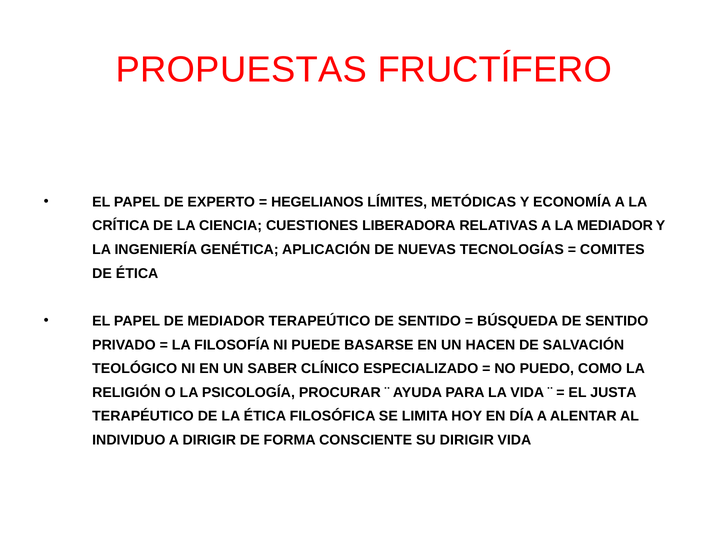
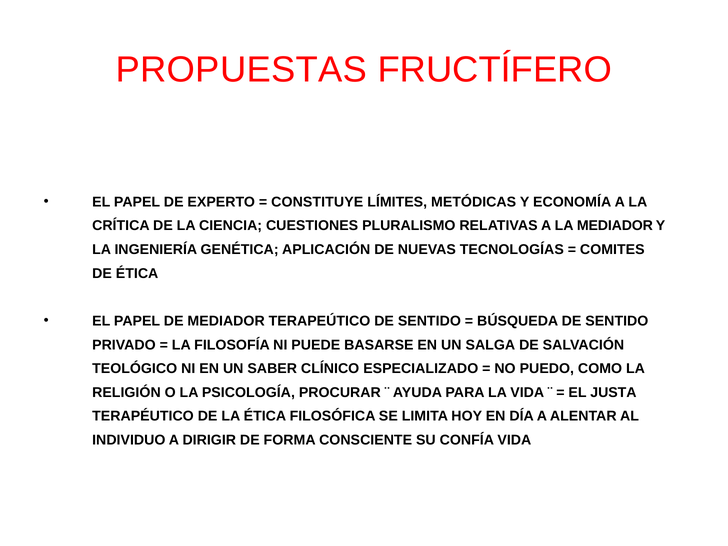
HEGELIANOS: HEGELIANOS -> CONSTITUYE
LIBERADORA: LIBERADORA -> PLURALISMO
HACEN: HACEN -> SALGA
SU DIRIGIR: DIRIGIR -> CONFÍA
